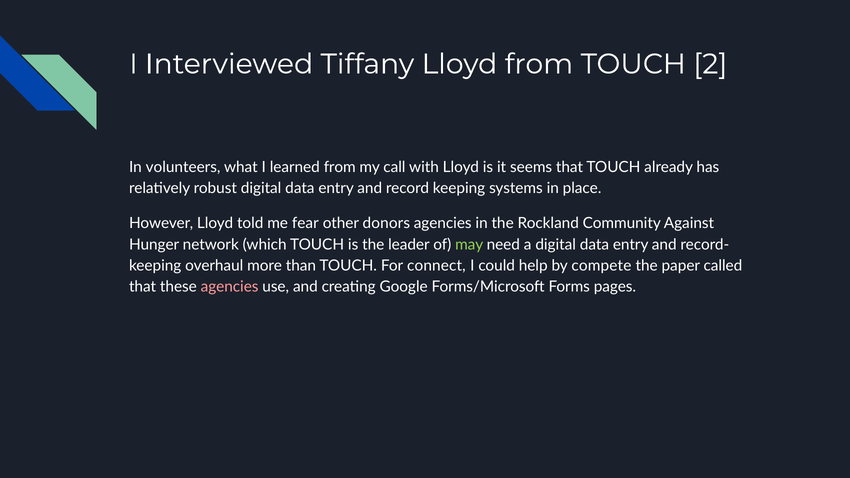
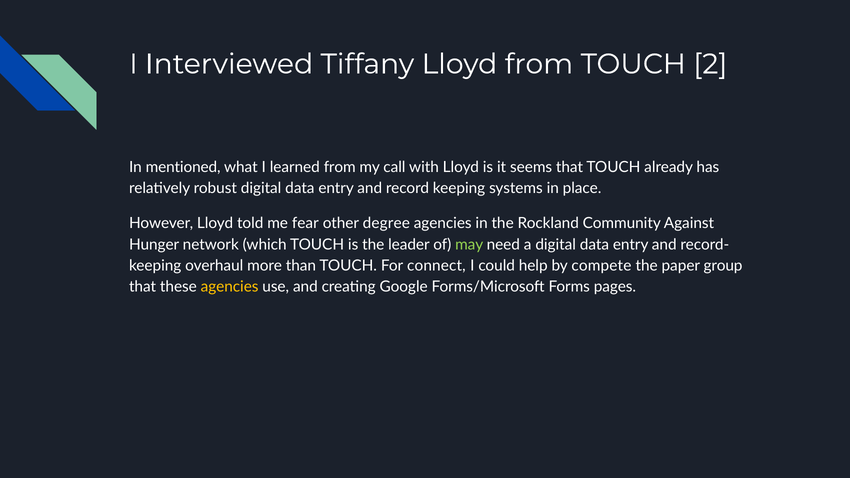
volunteers: volunteers -> mentioned
donors: donors -> degree
called: called -> group
agencies at (230, 287) colour: pink -> yellow
